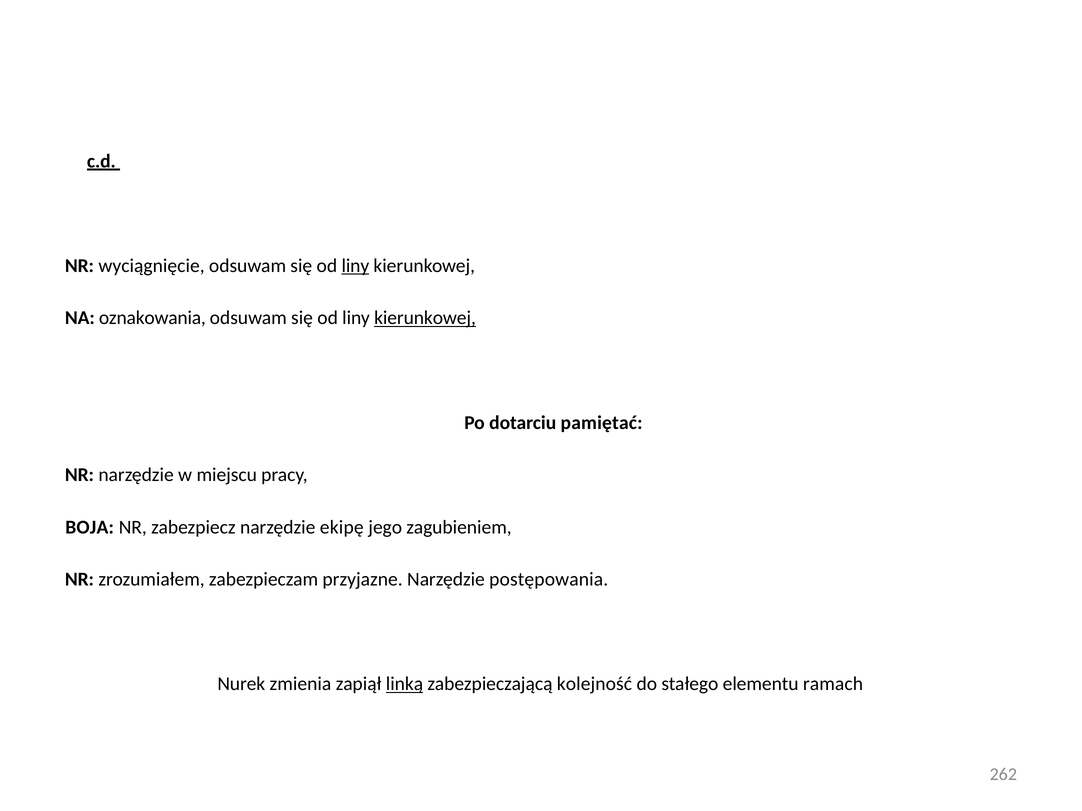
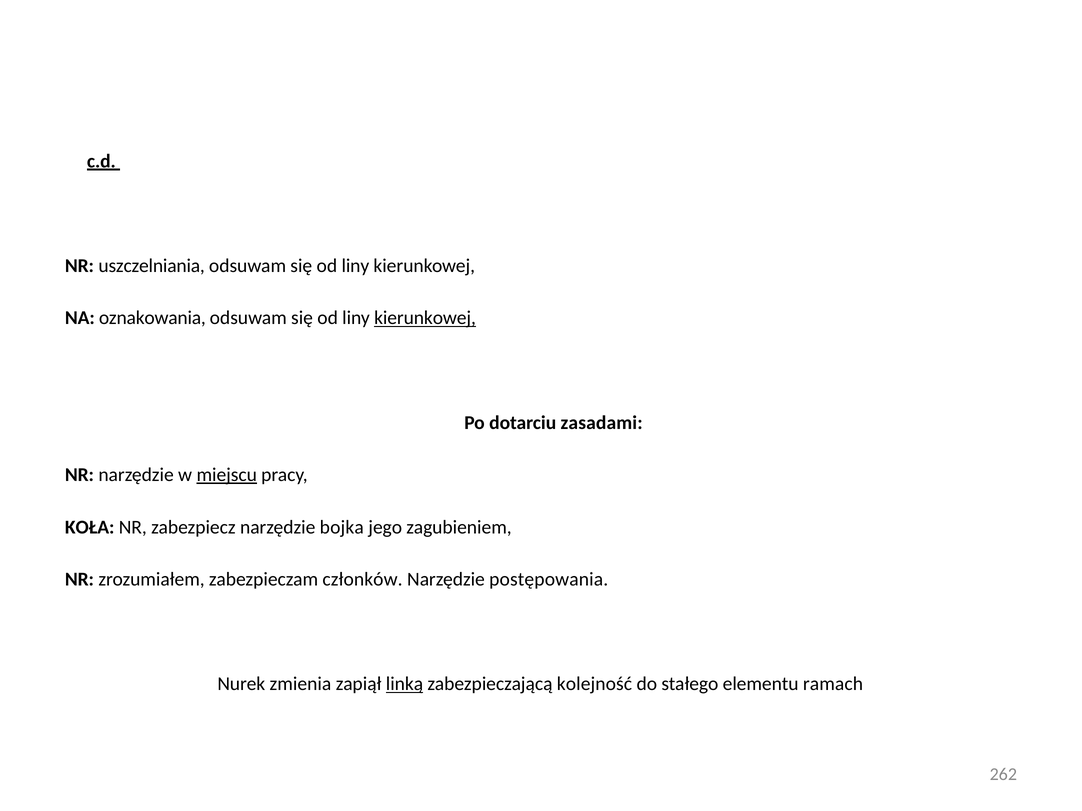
wyciągnięcie: wyciągnięcie -> uszczelniania
liny at (355, 266) underline: present -> none
pamiętać: pamiętać -> zasadami
miejscu underline: none -> present
BOJA: BOJA -> KOŁA
ekipę: ekipę -> bojka
przyjazne: przyjazne -> członków
